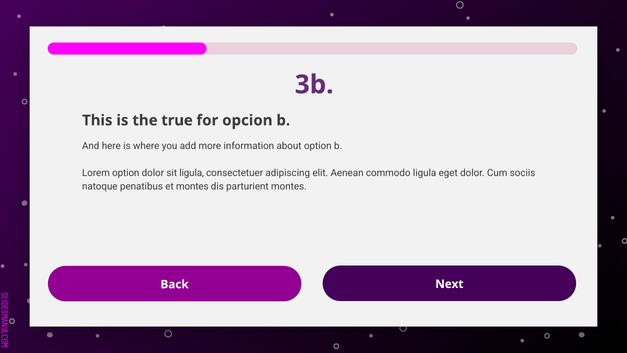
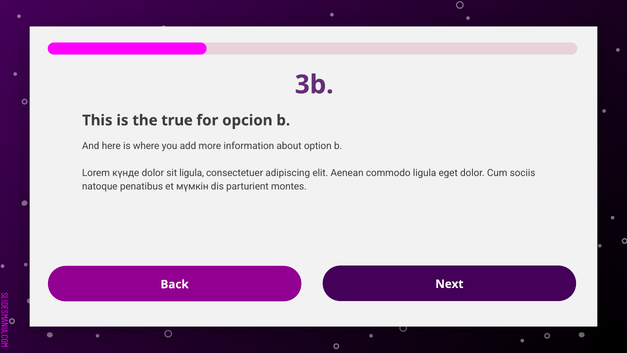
Lorem option: option -> күнде
et montes: montes -> мүмкін
